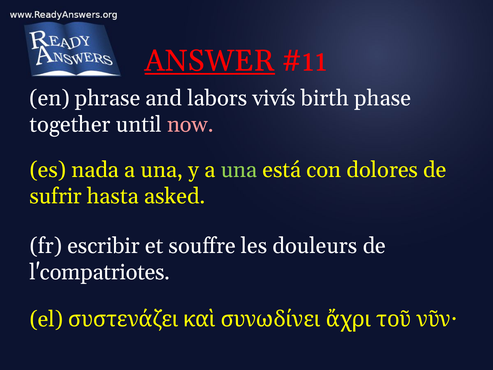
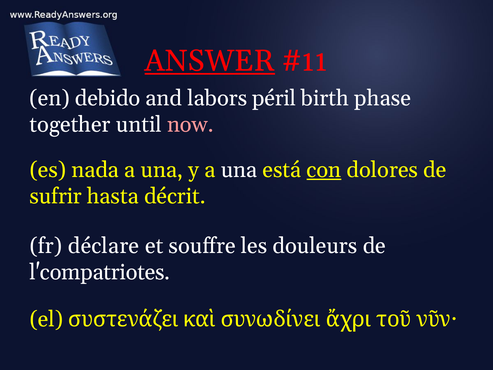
phrase: phrase -> debido
vivís: vivís -> péril
una at (239, 170) colour: light green -> white
con underline: none -> present
asked: asked -> décrit
escribir: escribir -> déclare
